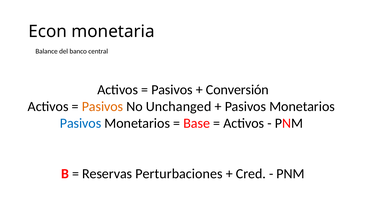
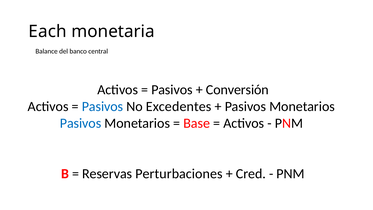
Econ: Econ -> Each
Pasivos at (102, 106) colour: orange -> blue
Unchanged: Unchanged -> Excedentes
